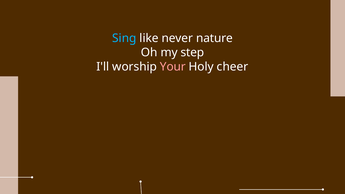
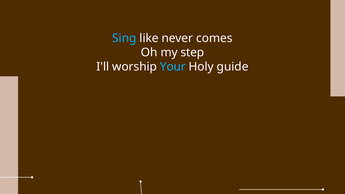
nature: nature -> comes
Your colour: pink -> light blue
cheer: cheer -> guide
